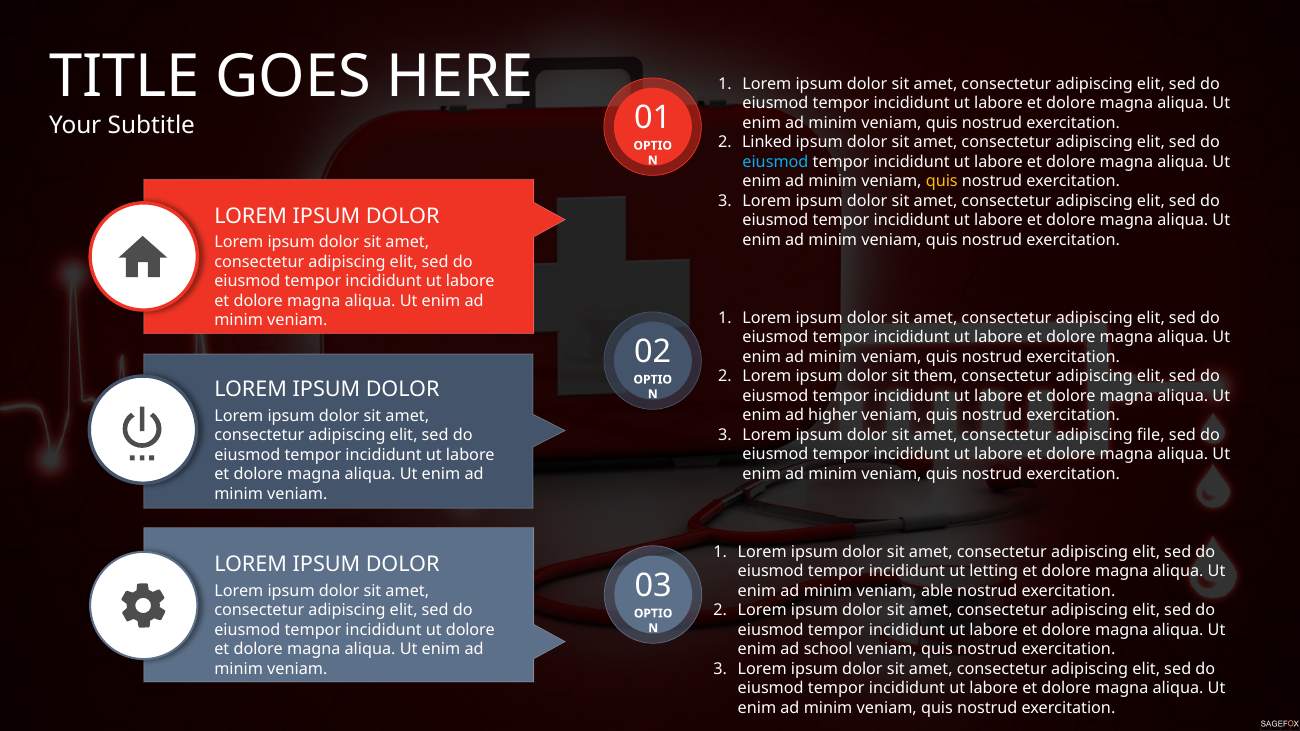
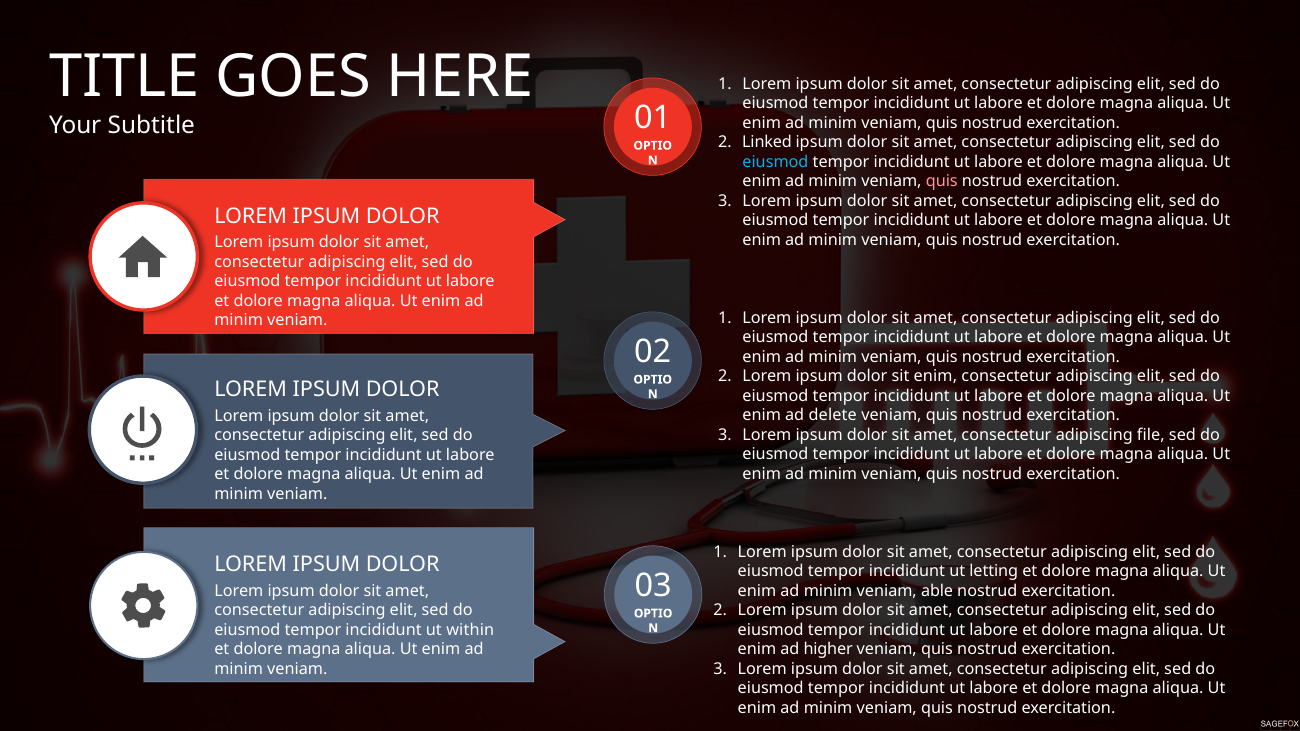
quis at (942, 181) colour: yellow -> pink
sit them: them -> enim
higher: higher -> delete
ut dolore: dolore -> within
school: school -> higher
